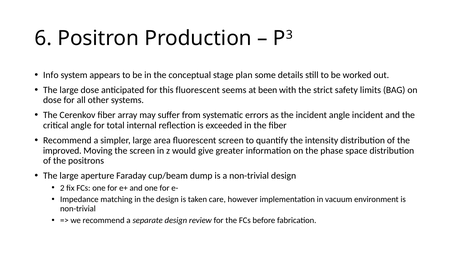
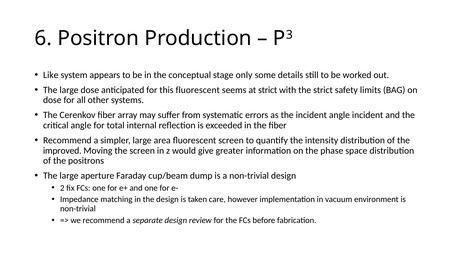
Info: Info -> Like
plan: plan -> only
at been: been -> strict
